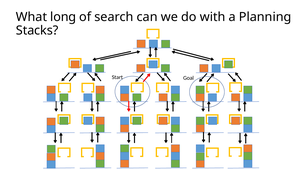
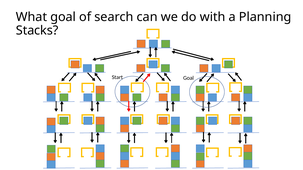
What long: long -> goal
